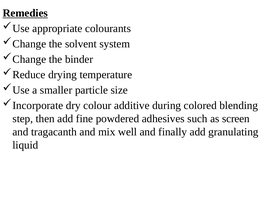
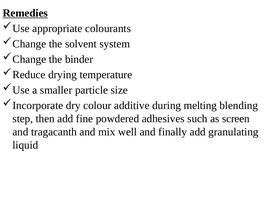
colored: colored -> melting
